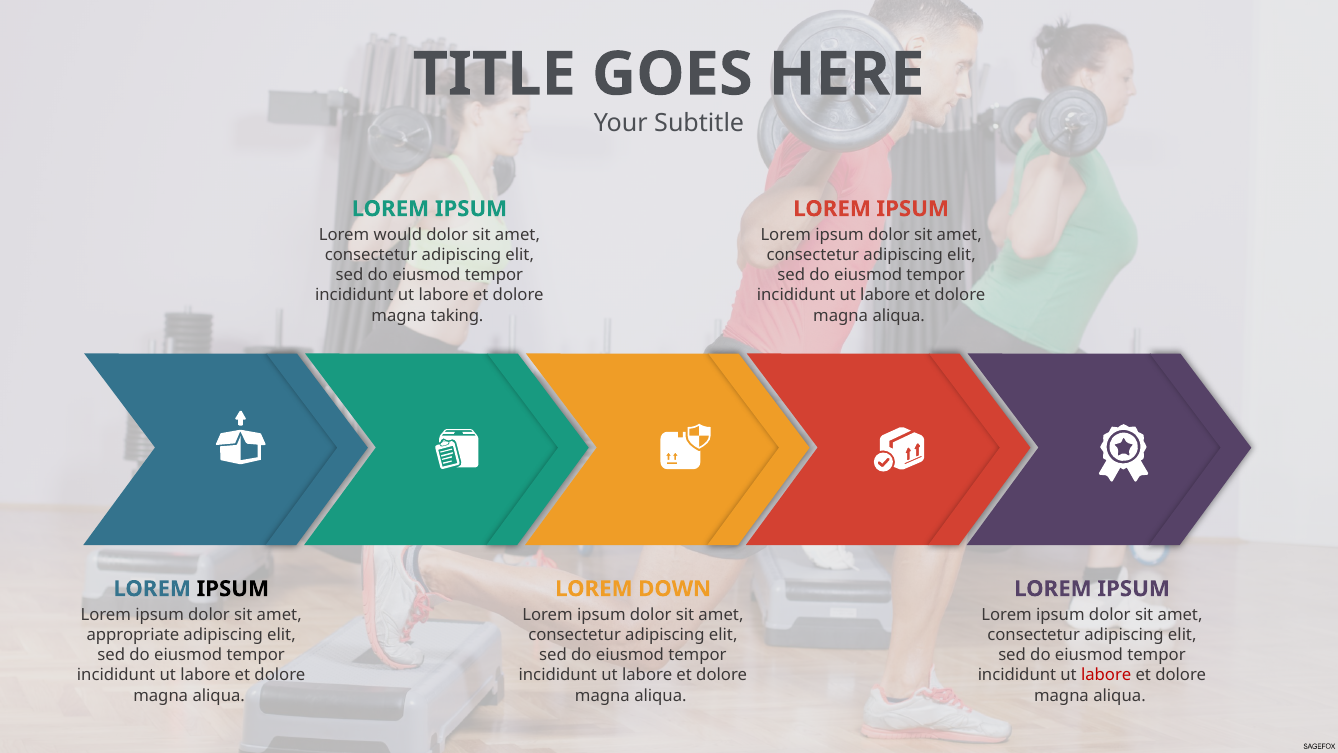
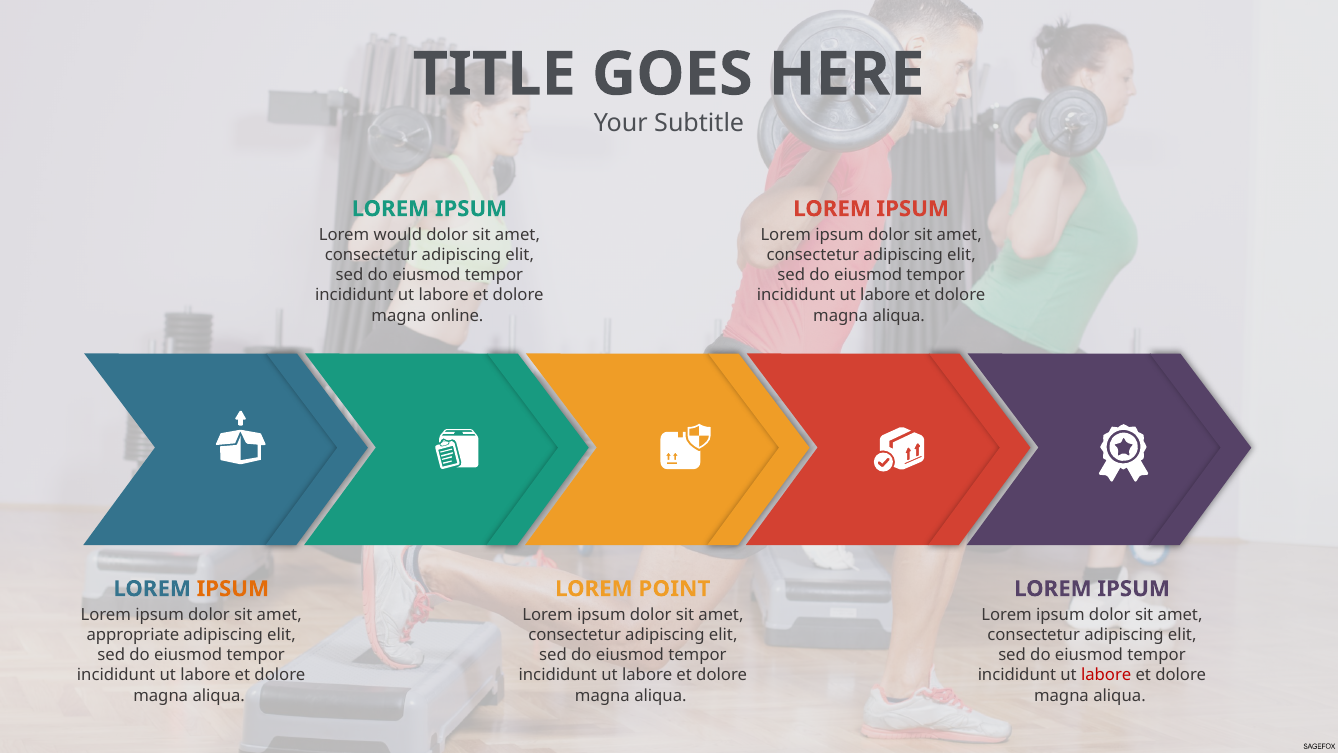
taking: taking -> online
IPSUM at (233, 589) colour: black -> orange
DOWN: DOWN -> POINT
